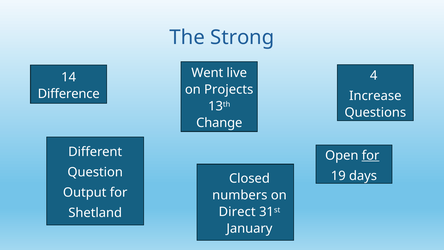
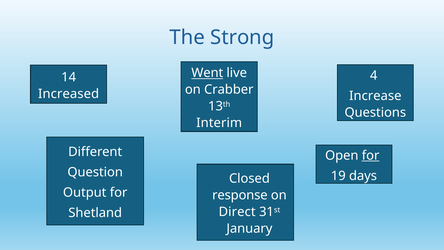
Went underline: none -> present
Projects: Projects -> Crabber
Difference: Difference -> Increased
Change: Change -> Interim
numbers: numbers -> response
